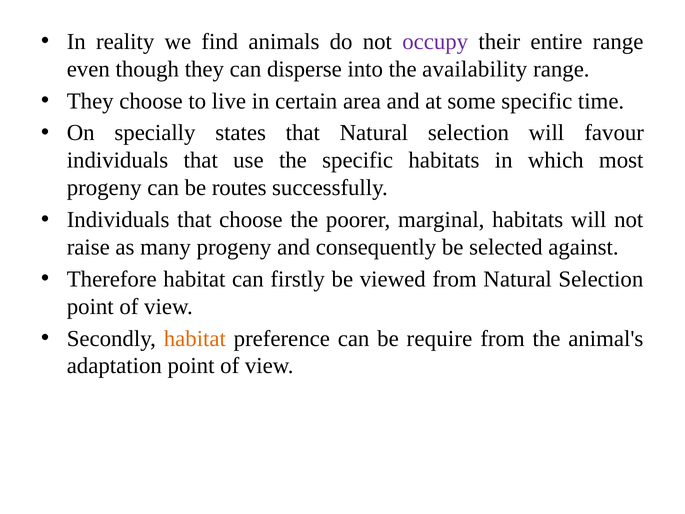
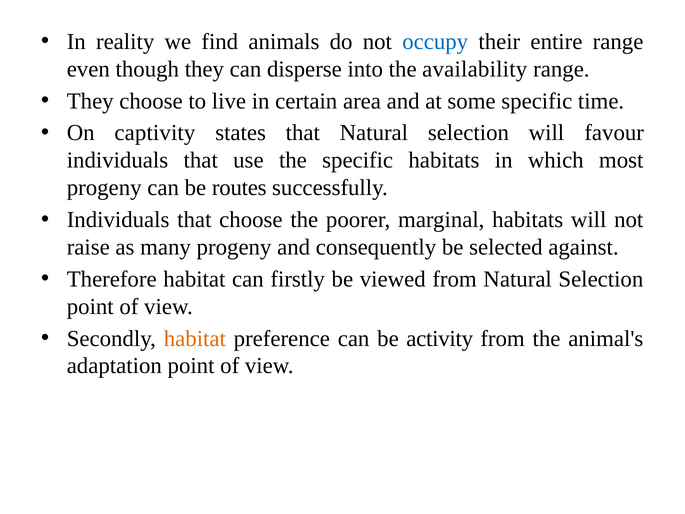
occupy colour: purple -> blue
specially: specially -> captivity
require: require -> activity
